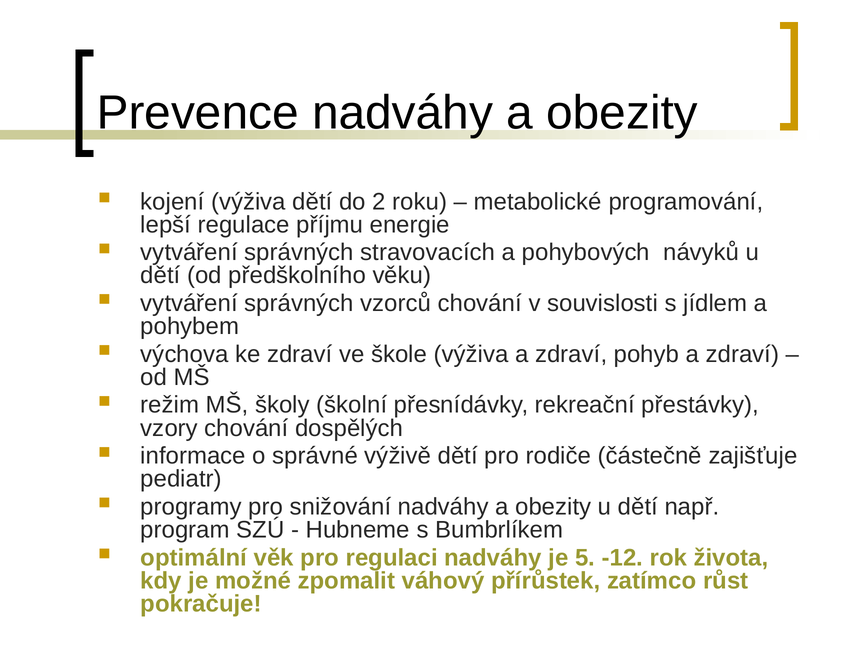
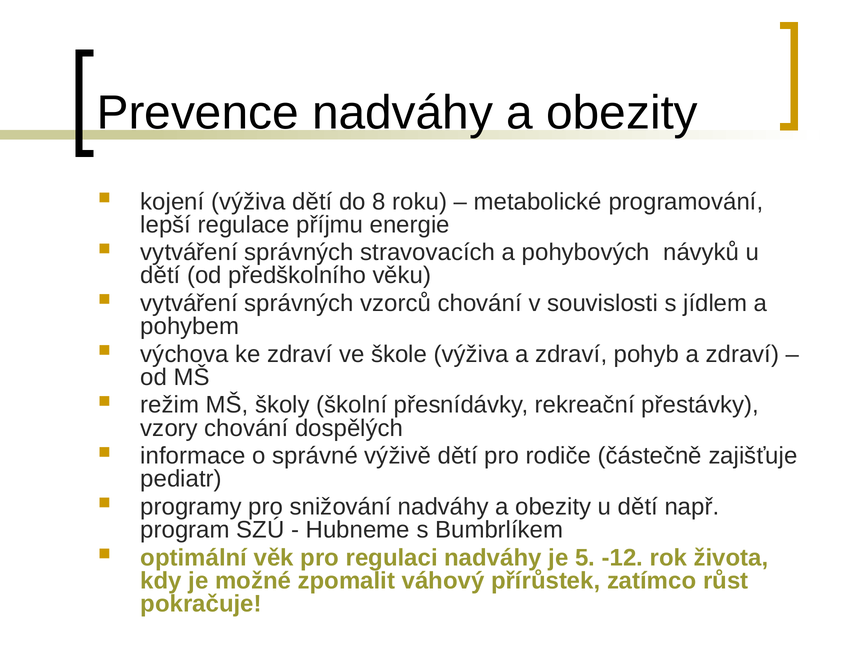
2: 2 -> 8
